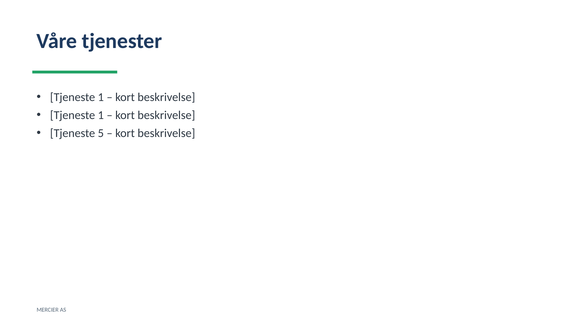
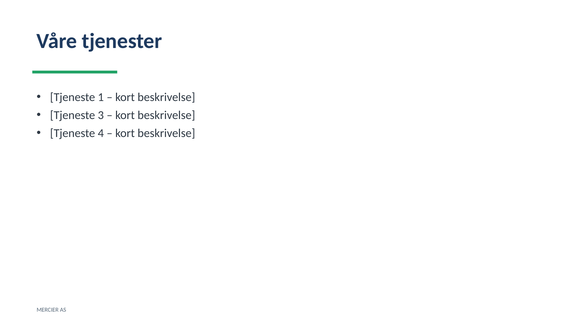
1 at (101, 115): 1 -> 3
5: 5 -> 4
